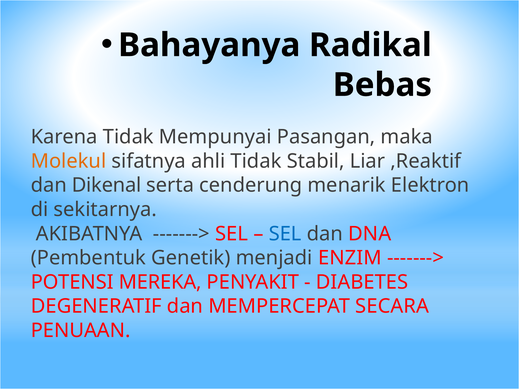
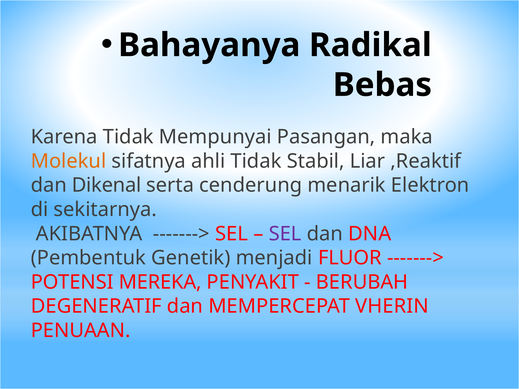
SEL at (285, 234) colour: blue -> purple
ENZIM: ENZIM -> FLUOR
DIABETES: DIABETES -> BERUBAH
SECARA: SECARA -> VHERIN
